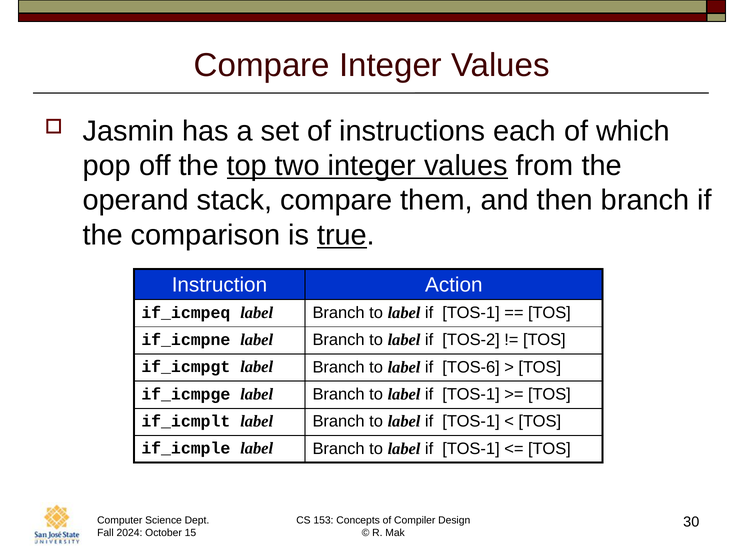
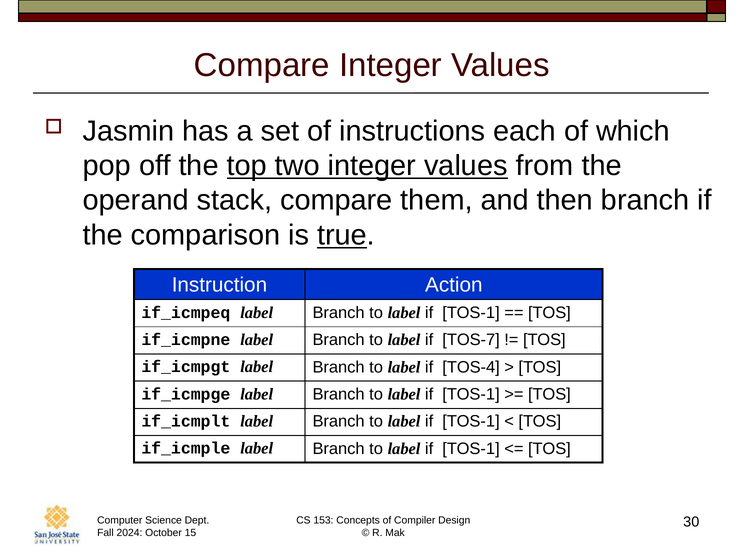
TOS-2: TOS-2 -> TOS-7
TOS-6: TOS-6 -> TOS-4
